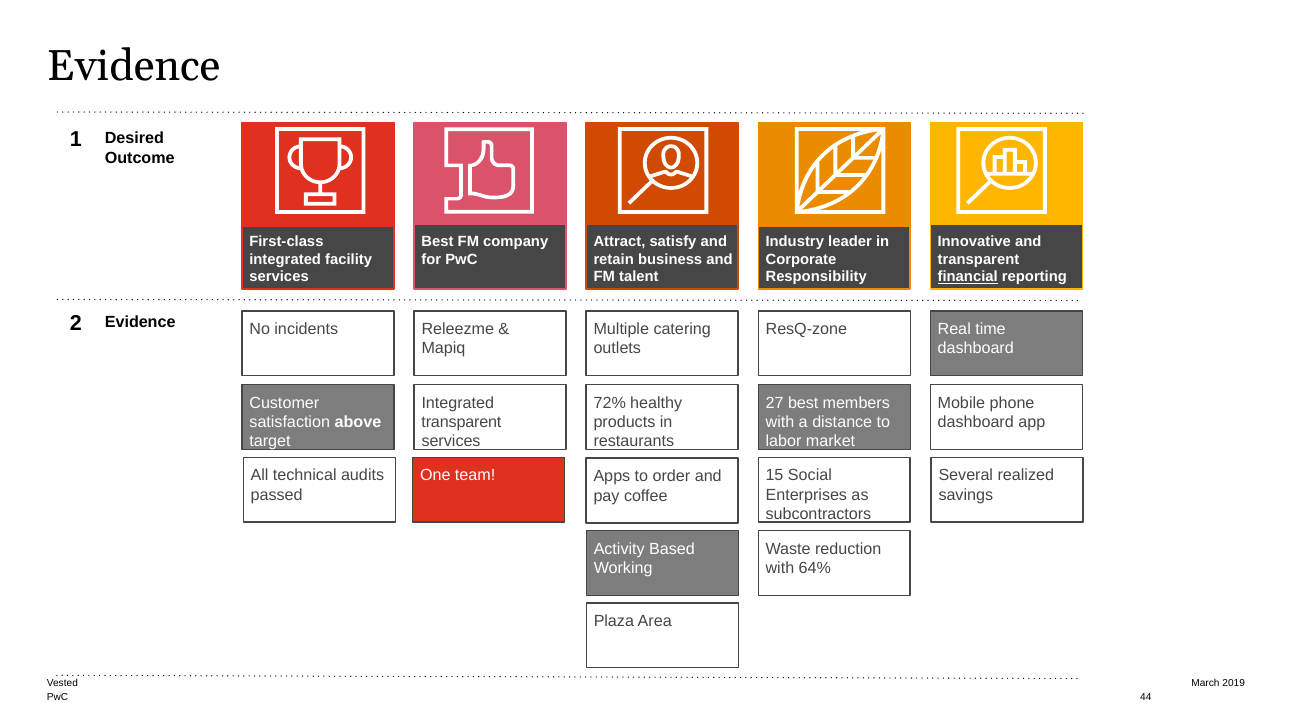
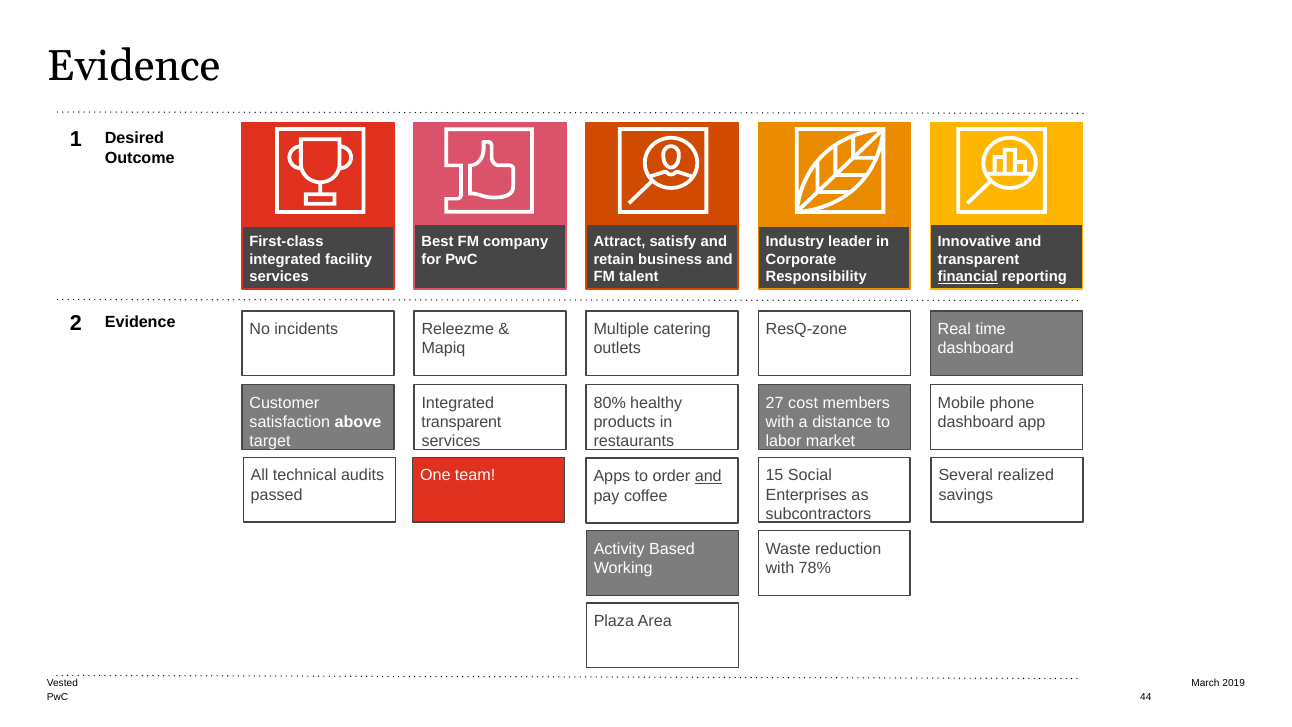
72%: 72% -> 80%
27 best: best -> cost
and at (708, 476) underline: none -> present
64%: 64% -> 78%
